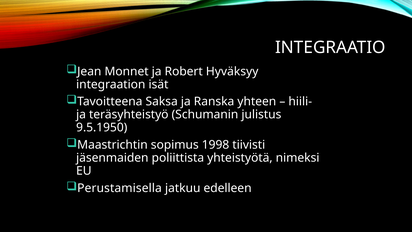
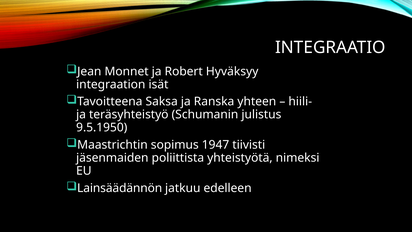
1998: 1998 -> 1947
Perustamisella: Perustamisella -> Lainsäädännön
